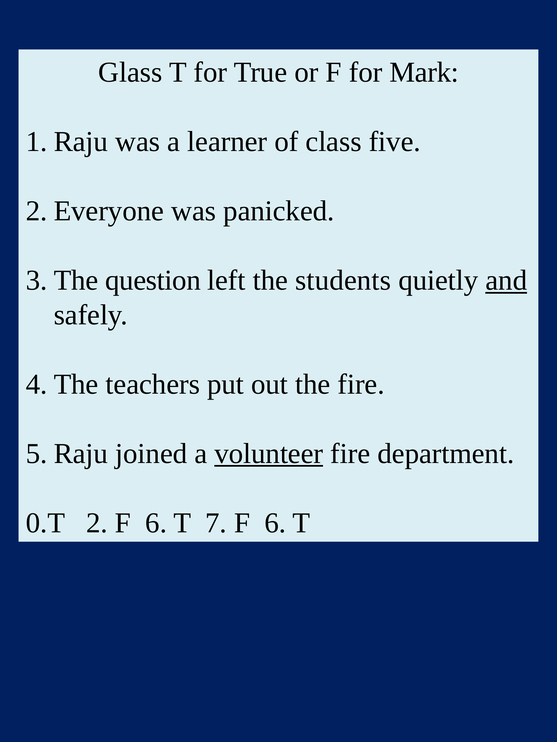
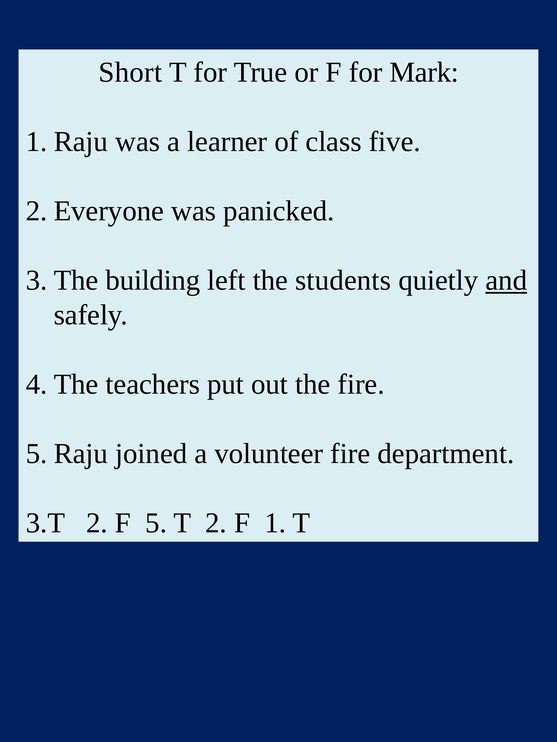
Glass: Glass -> Short
question: question -> building
volunteer underline: present -> none
0.T: 0.T -> 3.T
2 F 6: 6 -> 5
T 7: 7 -> 2
6 at (275, 523): 6 -> 1
